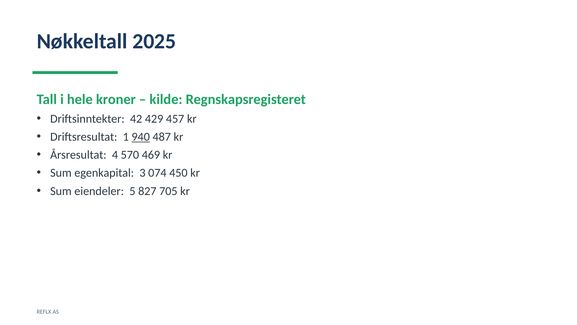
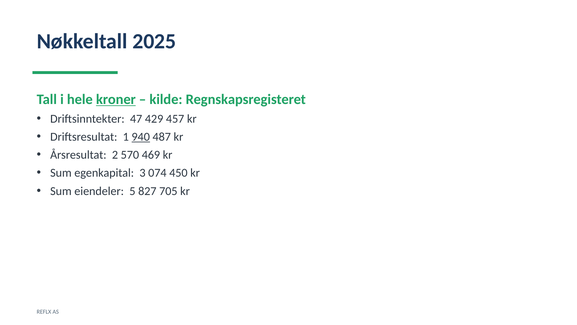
kroner underline: none -> present
42: 42 -> 47
4: 4 -> 2
